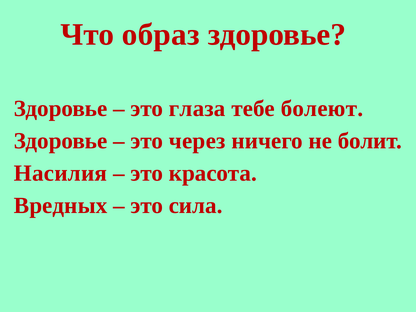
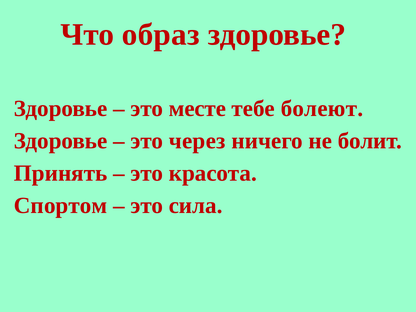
глаза: глаза -> месте
Насилия: Насилия -> Принять
Вредных: Вредных -> Спортом
